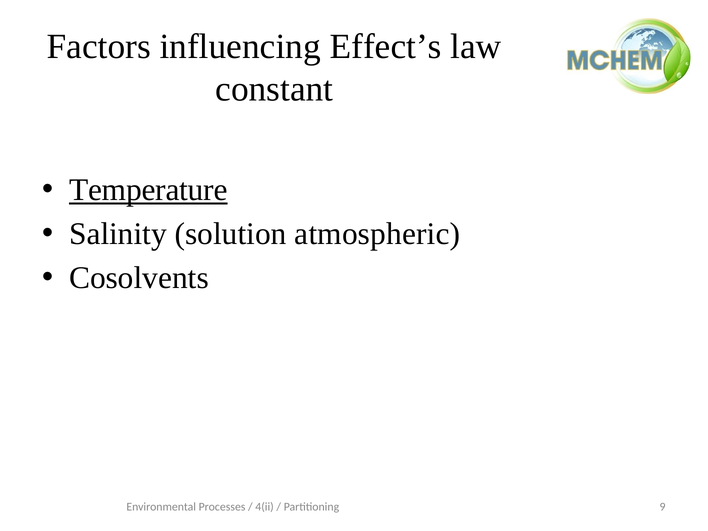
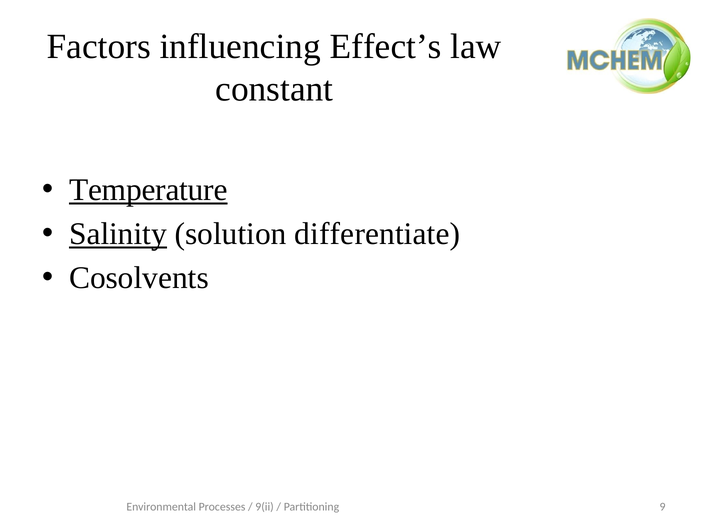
Salinity underline: none -> present
atmospheric: atmospheric -> differentiate
4(ii: 4(ii -> 9(ii
